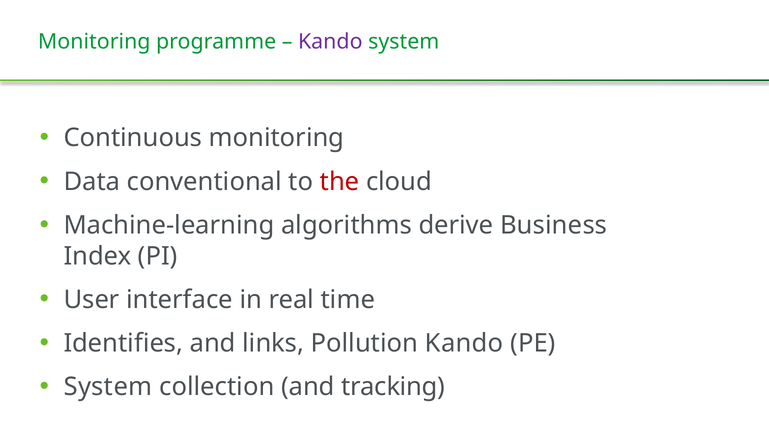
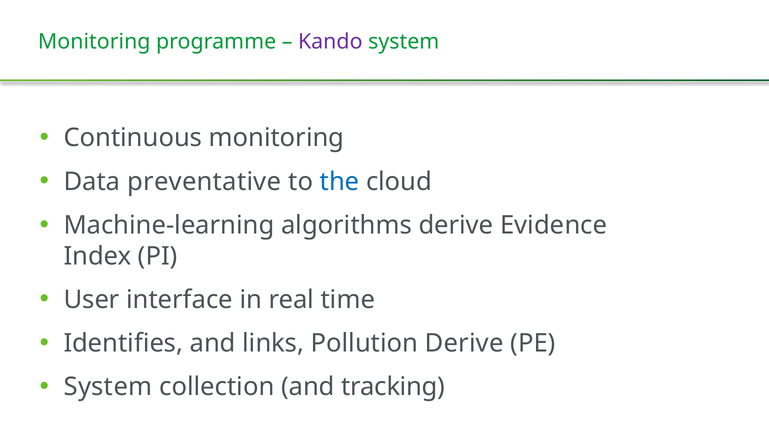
conventional: conventional -> preventative
the colour: red -> blue
Business: Business -> Evidence
Pollution Kando: Kando -> Derive
